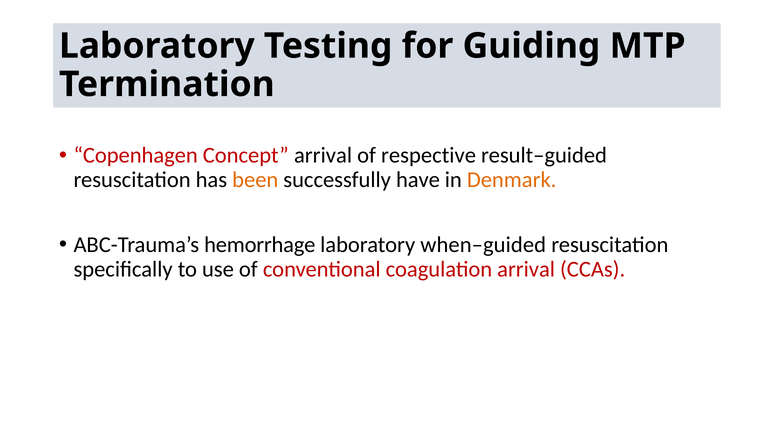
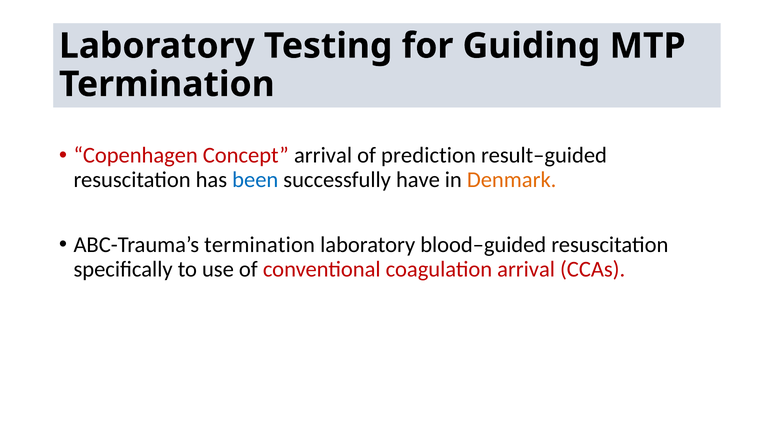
respective: respective -> prediction
been colour: orange -> blue
ABC-Trauma’s hemorrhage: hemorrhage -> termination
when–guided: when–guided -> blood–guided
